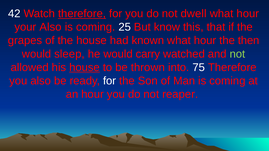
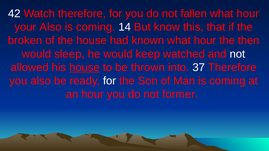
therefore at (82, 14) underline: present -> none
dwell: dwell -> fallen
25: 25 -> 14
grapes: grapes -> broken
carry: carry -> keep
not at (237, 54) colour: light green -> white
75: 75 -> 37
reaper: reaper -> former
